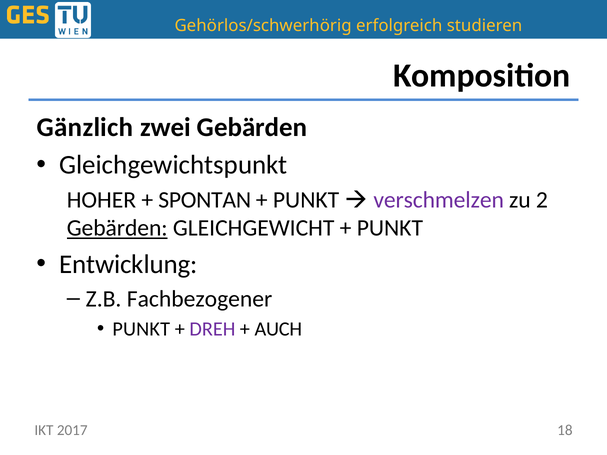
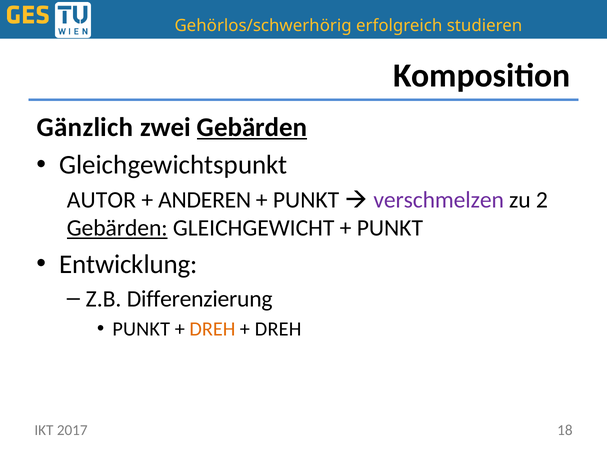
Gebärden at (252, 127) underline: none -> present
HOHER: HOHER -> AUTOR
SPONTAN: SPONTAN -> ANDEREN
Fachbezogener: Fachbezogener -> Differenzierung
DREH at (212, 329) colour: purple -> orange
AUCH at (278, 329): AUCH -> DREH
